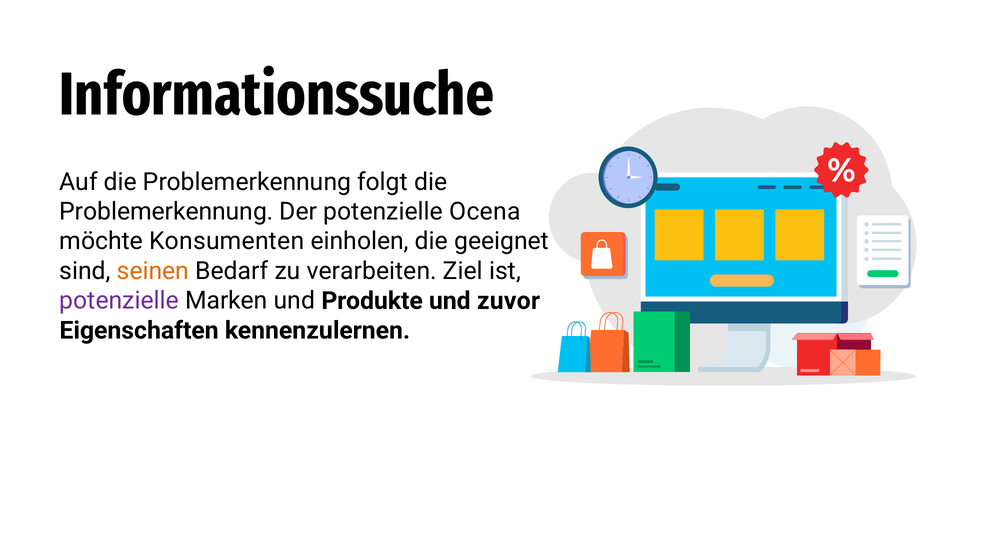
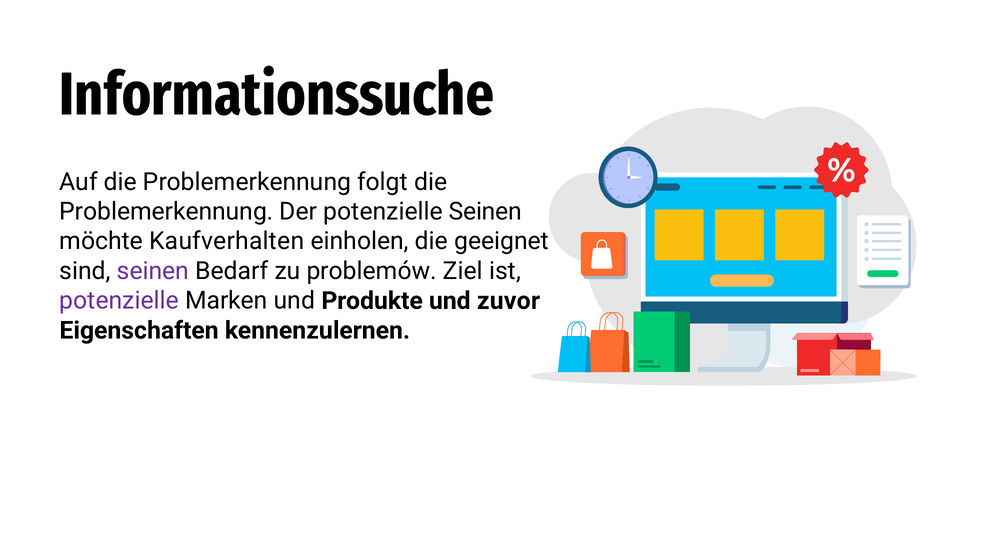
potenzielle Ocena: Ocena -> Seinen
Konsumenten: Konsumenten -> Kaufverhalten
seinen at (153, 271) colour: orange -> purple
verarbeiten: verarbeiten -> problemów
